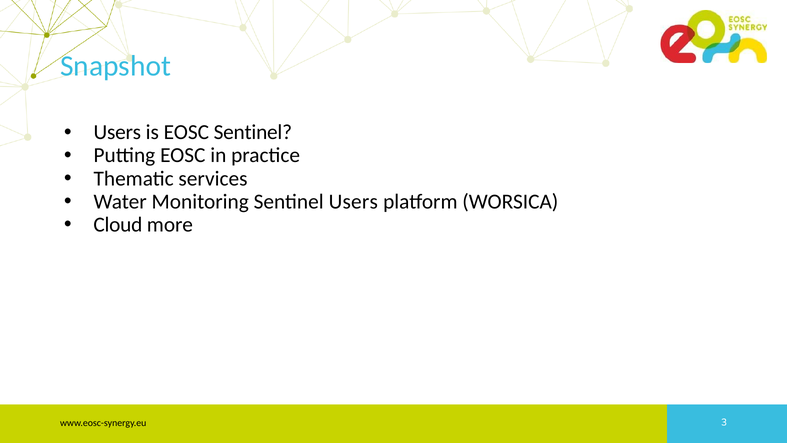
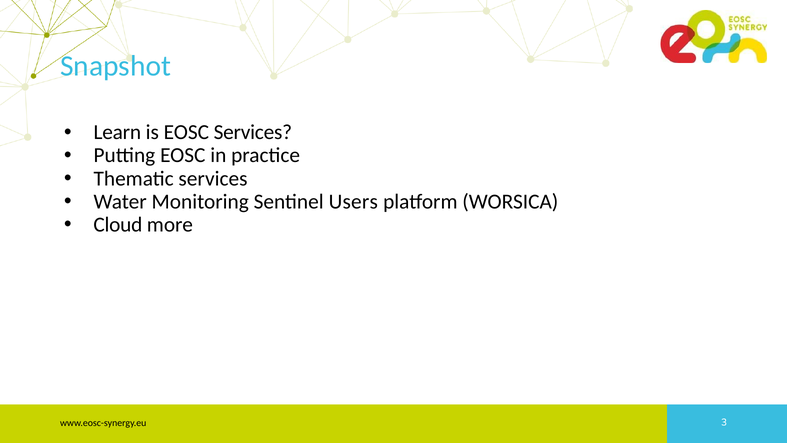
Users at (117, 132): Users -> Learn
EOSC Sentinel: Sentinel -> Services
